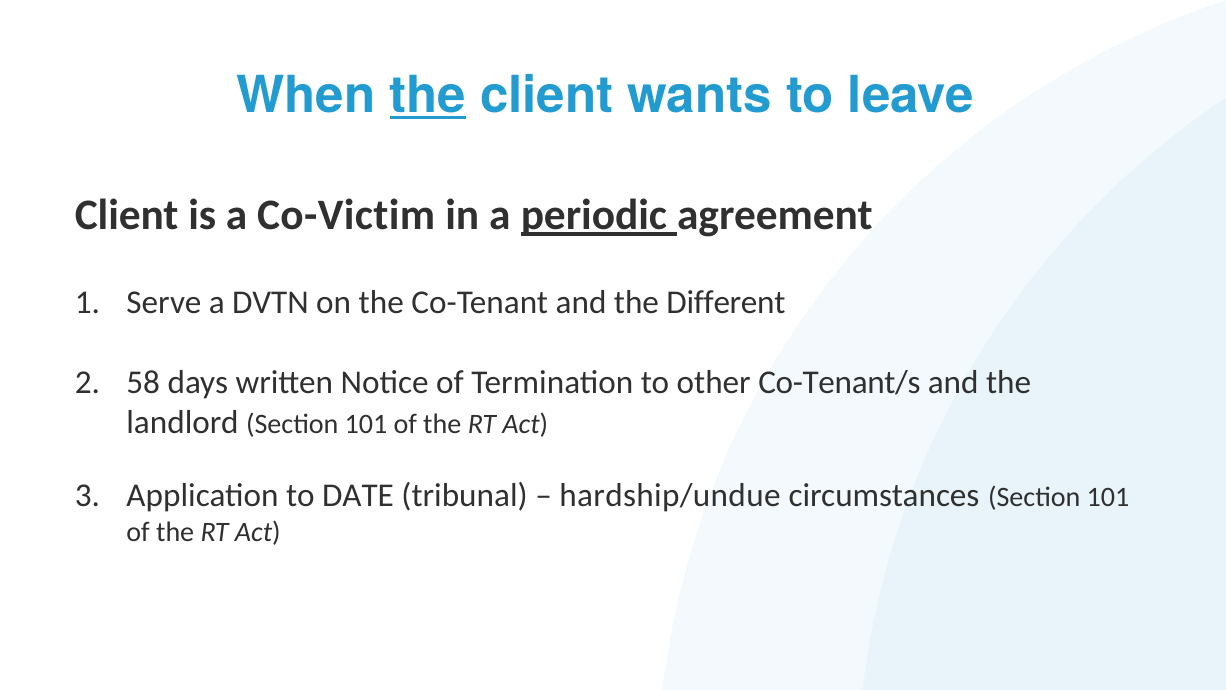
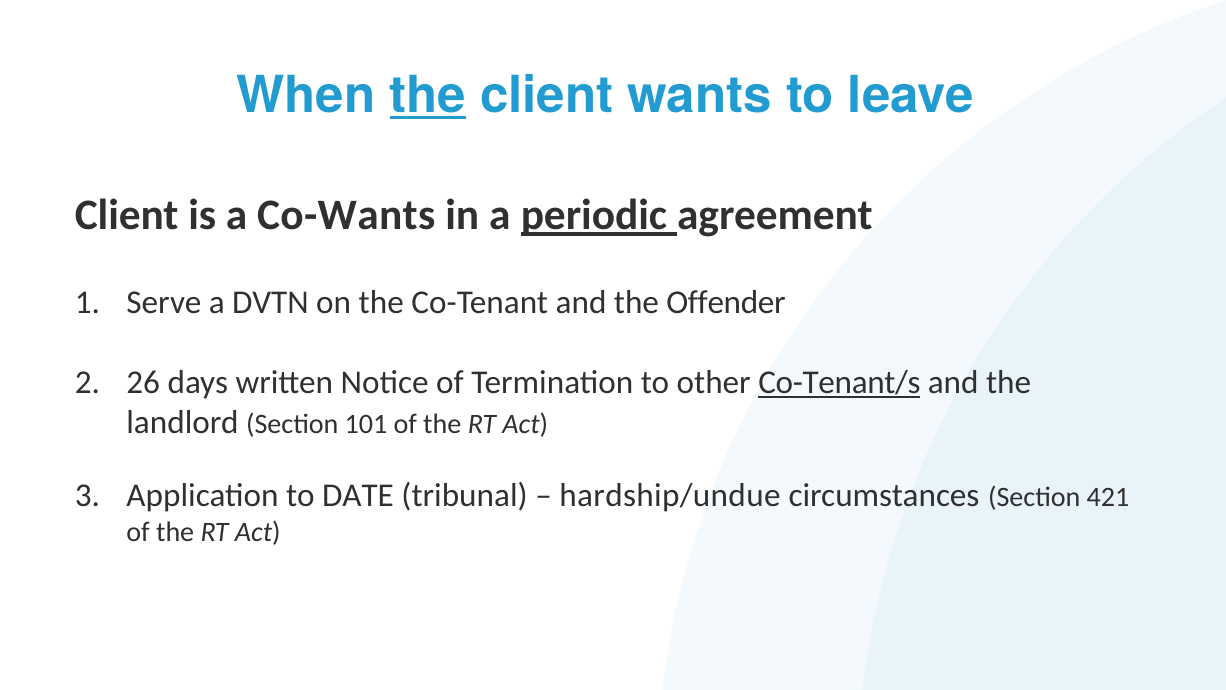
Co-Victim: Co-Victim -> Co-Wants
Different: Different -> Offender
58: 58 -> 26
Co-Tenant/s underline: none -> present
circumstances Section 101: 101 -> 421
